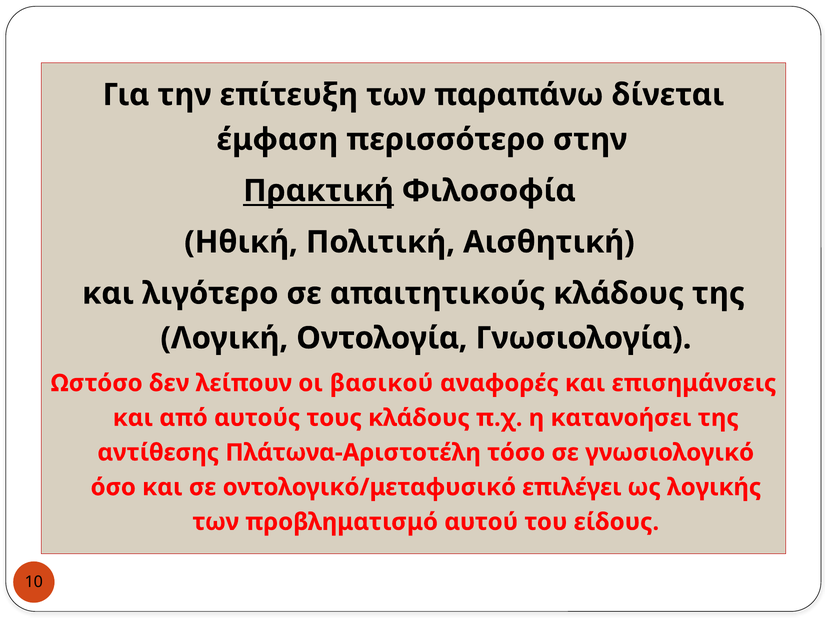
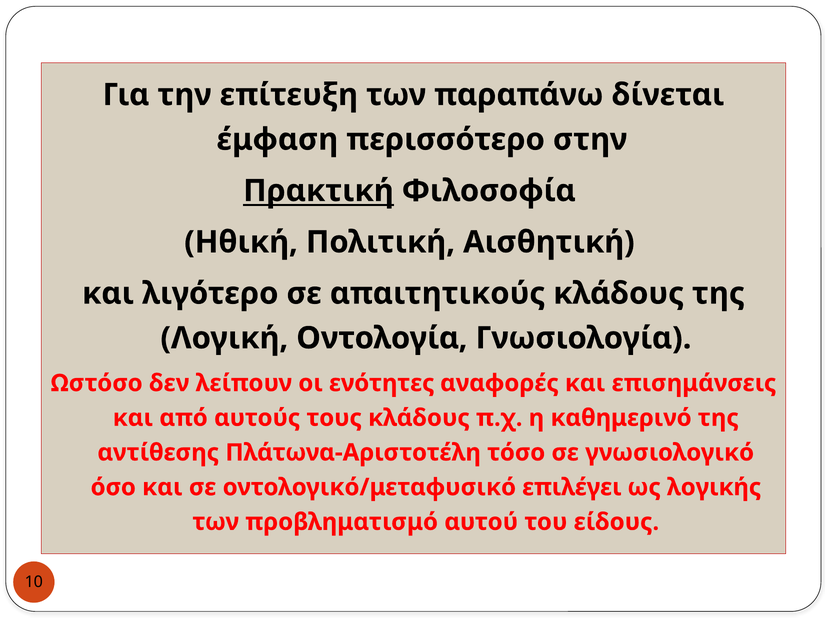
βασικού: βασικού -> ενότητες
κατανοήσει: κατανοήσει -> καθημερινό
